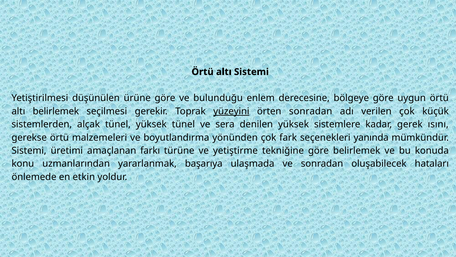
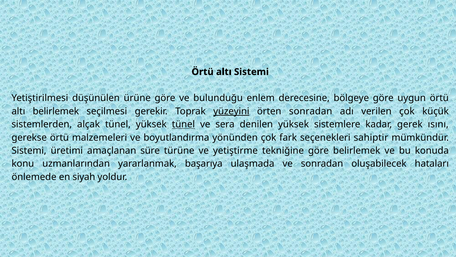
tünel at (183, 124) underline: none -> present
yanında: yanında -> sahiptir
farkı: farkı -> süre
etkin: etkin -> siyah
